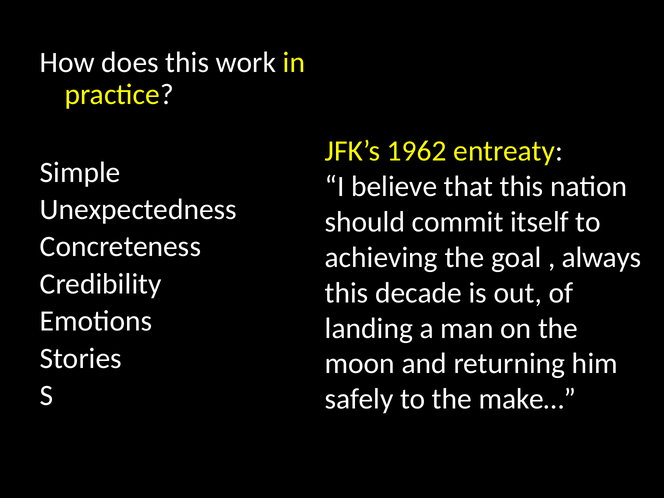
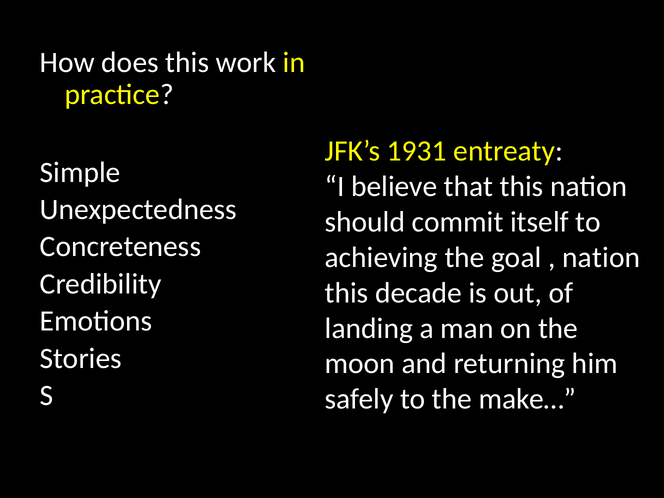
1962: 1962 -> 1931
always at (602, 257): always -> nation
